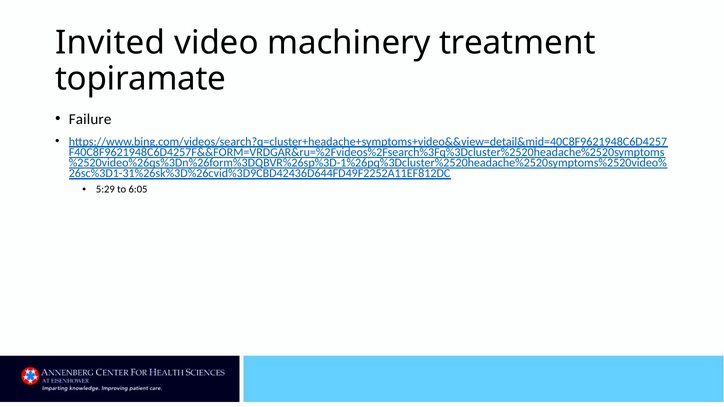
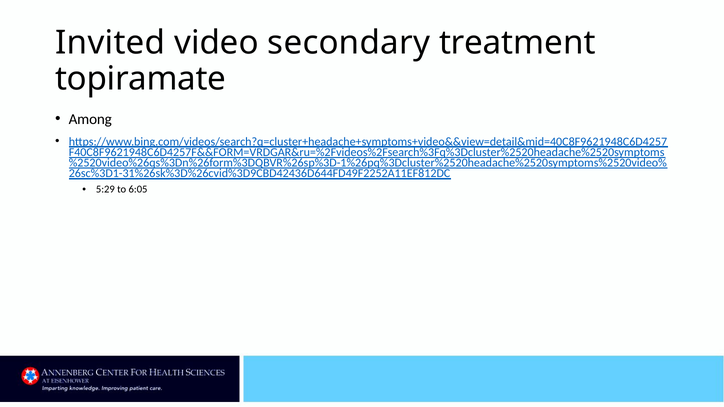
machinery: machinery -> secondary
Failure: Failure -> Among
